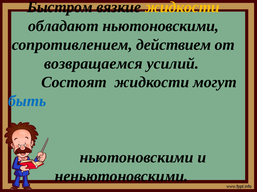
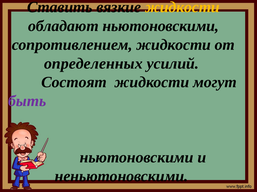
Быстром: Быстром -> Ставить
сопротивлением действием: действием -> жидкости
возвращаемся: возвращаемся -> определенных
быть colour: blue -> purple
